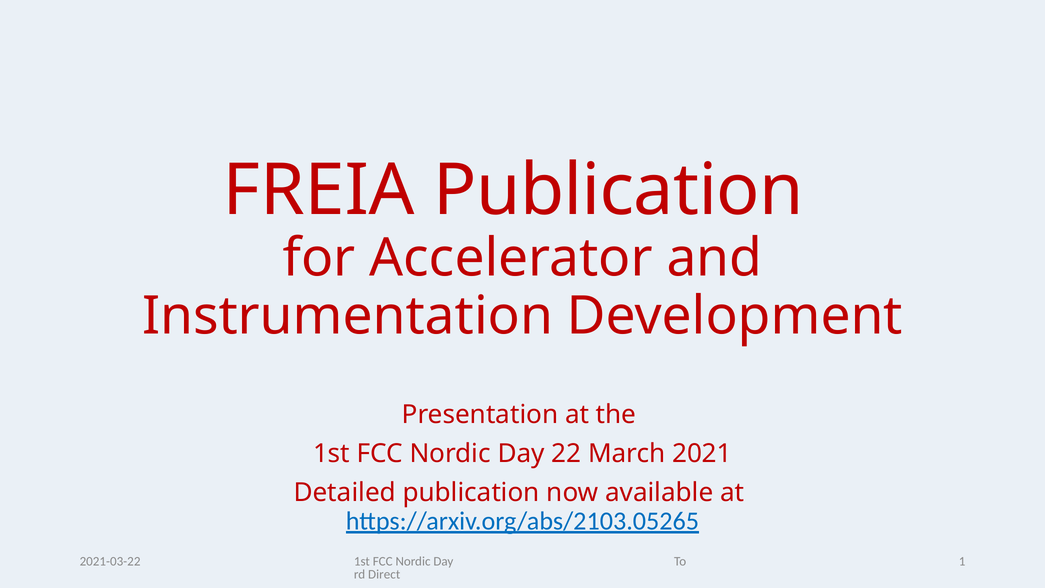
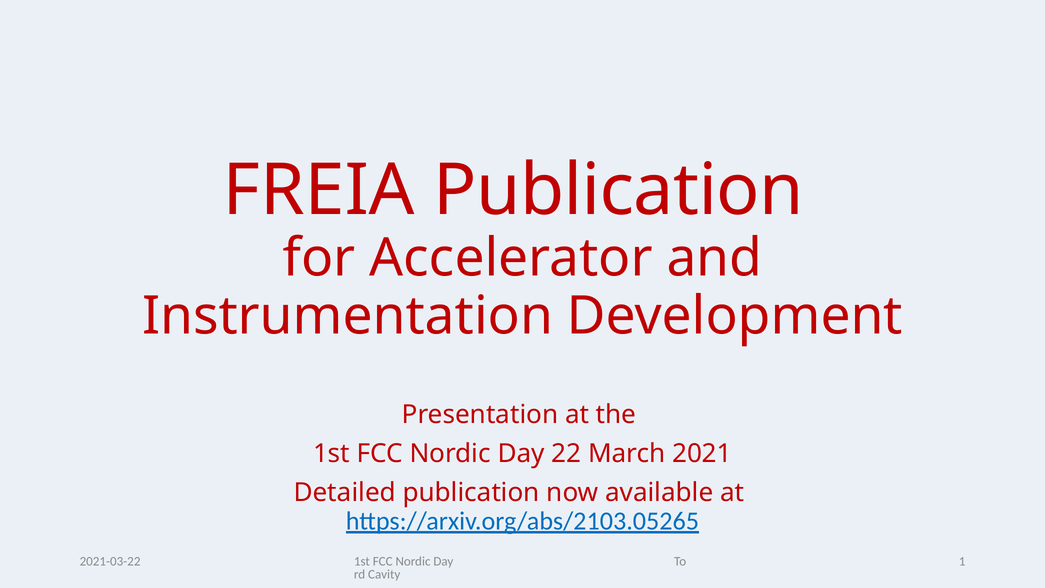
Direct: Direct -> Cavity
